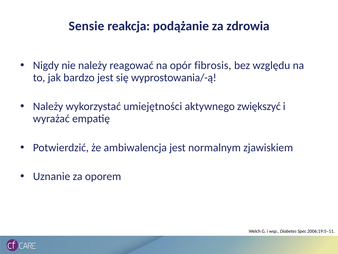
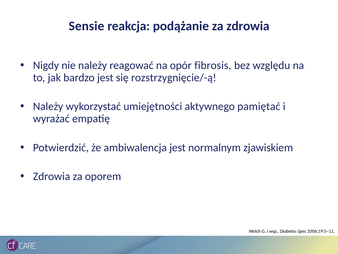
wyprostowania/-ą: wyprostowania/-ą -> rozstrzygnięcie/-ą
zwiększyć: zwiększyć -> pamiętać
Uznanie at (52, 176): Uznanie -> Zdrowia
